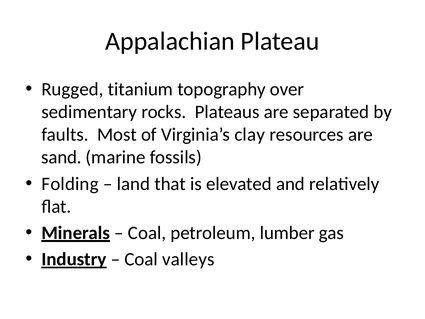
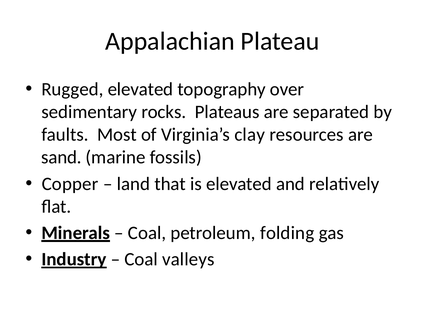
Rugged titanium: titanium -> elevated
Folding: Folding -> Copper
lumber: lumber -> folding
